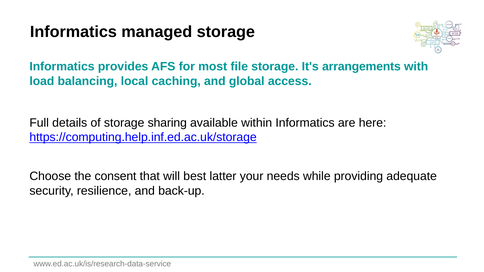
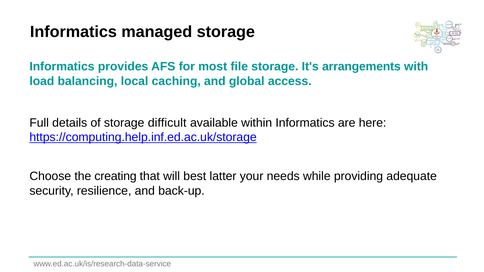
sharing: sharing -> difficult
consent: consent -> creating
